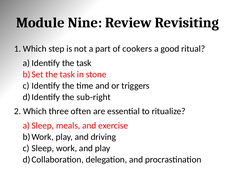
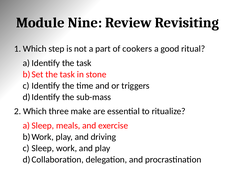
sub-right: sub-right -> sub-mass
often: often -> make
